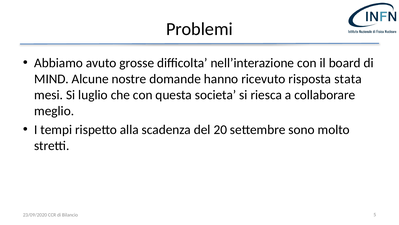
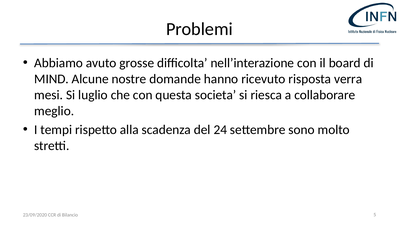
stata: stata -> verra
20: 20 -> 24
